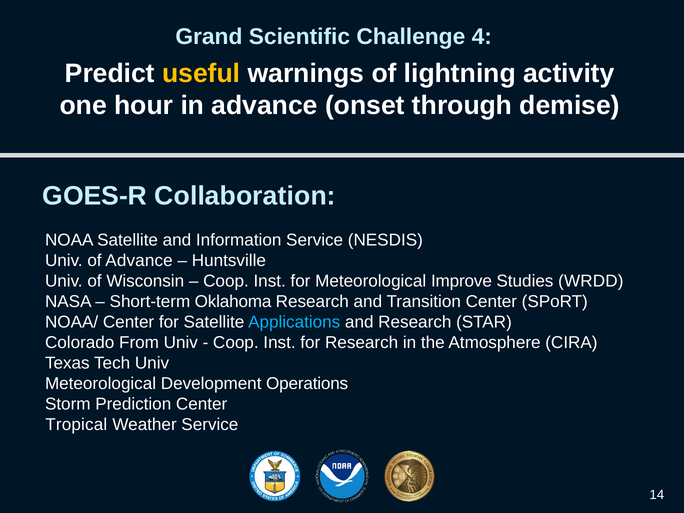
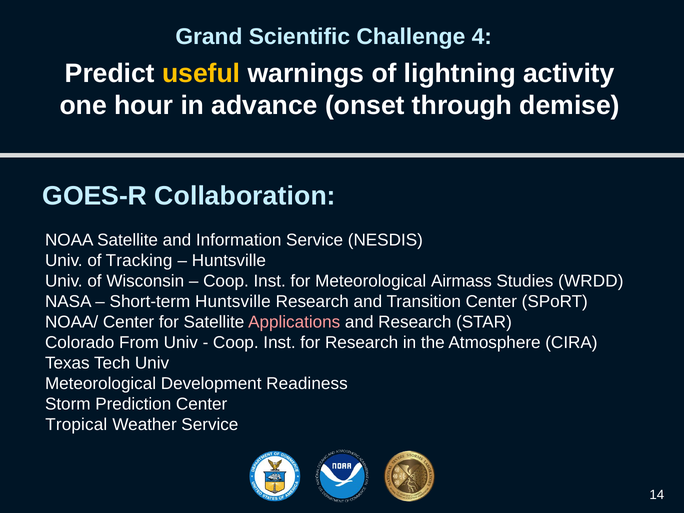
of Advance: Advance -> Tracking
Improve: Improve -> Airmass
Short-term Oklahoma: Oklahoma -> Huntsville
Applications colour: light blue -> pink
Operations: Operations -> Readiness
